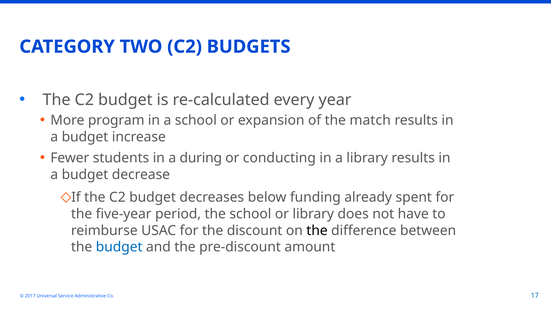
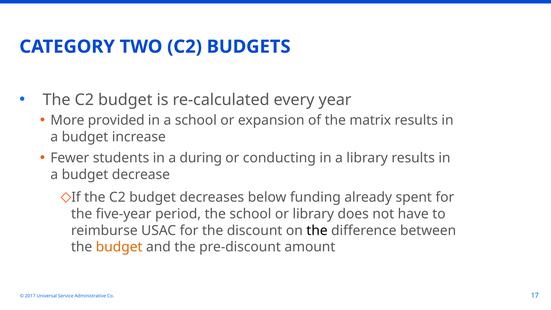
program: program -> provided
match: match -> matrix
budget at (119, 247) colour: blue -> orange
